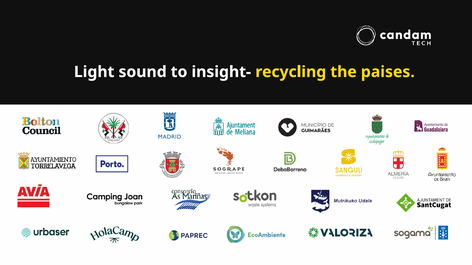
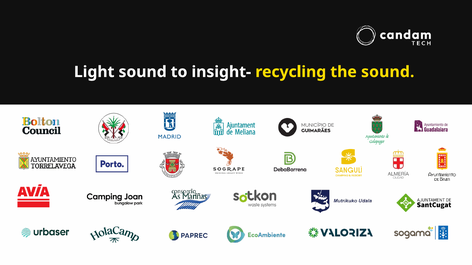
the paises: paises -> sound
